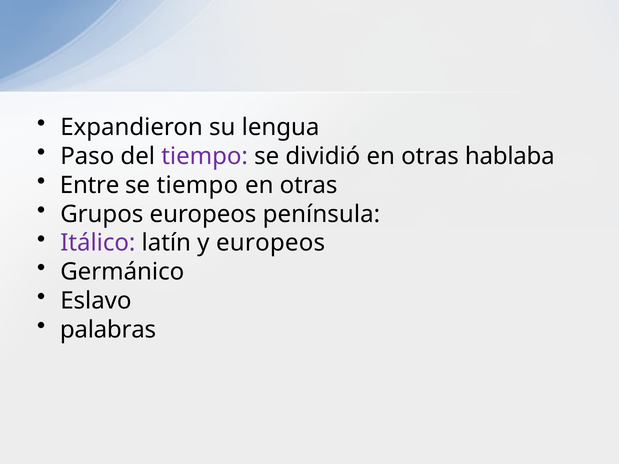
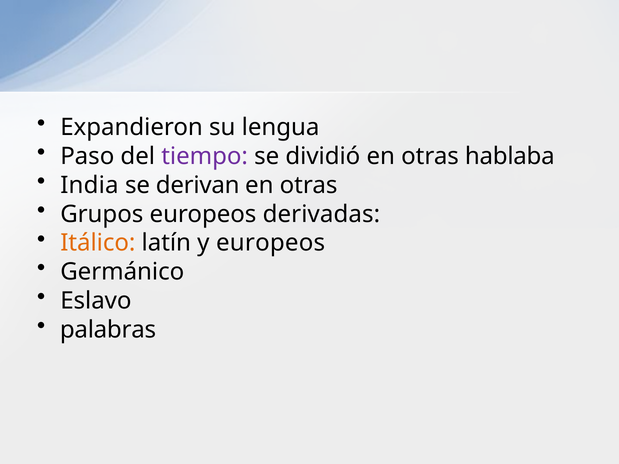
Entre: Entre -> India
se tiempo: tiempo -> derivan
península: península -> derivadas
Itálico colour: purple -> orange
